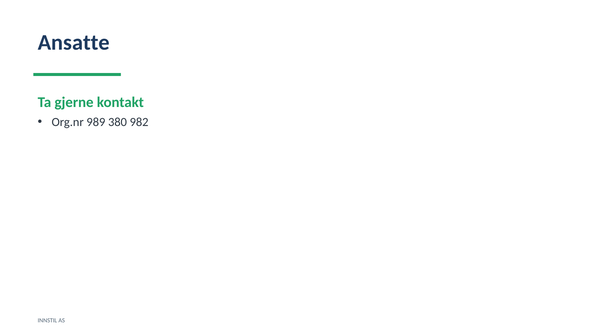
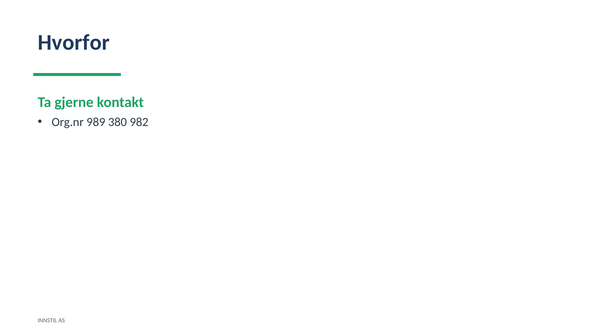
Ansatte: Ansatte -> Hvorfor
